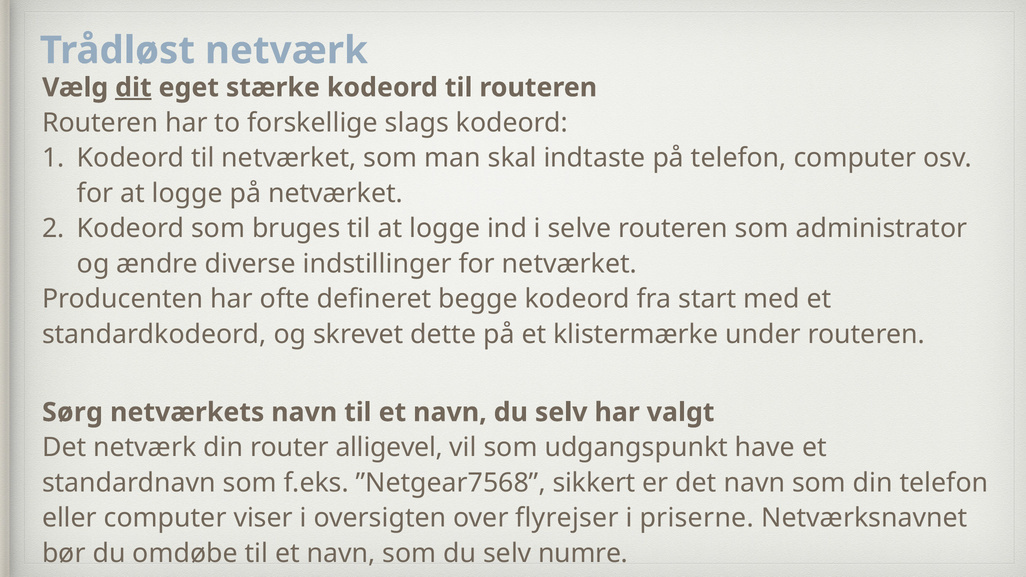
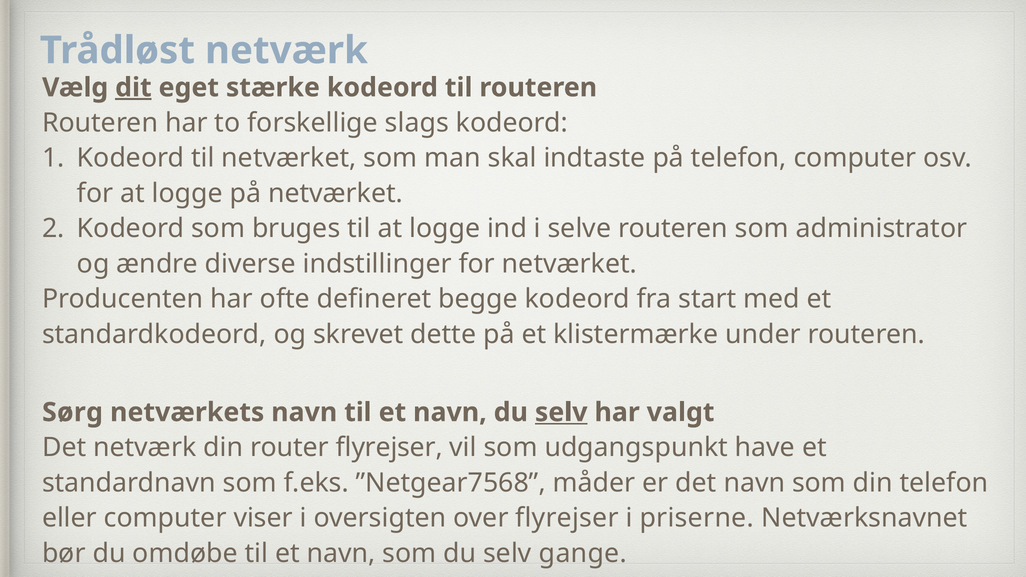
selv at (561, 412) underline: none -> present
router alligevel: alligevel -> flyrejser
sikkert: sikkert -> måder
numre: numre -> gange
